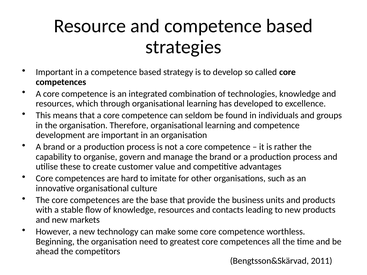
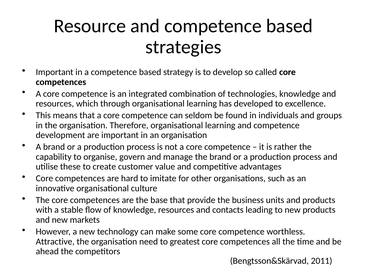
Beginning: Beginning -> Attractive
